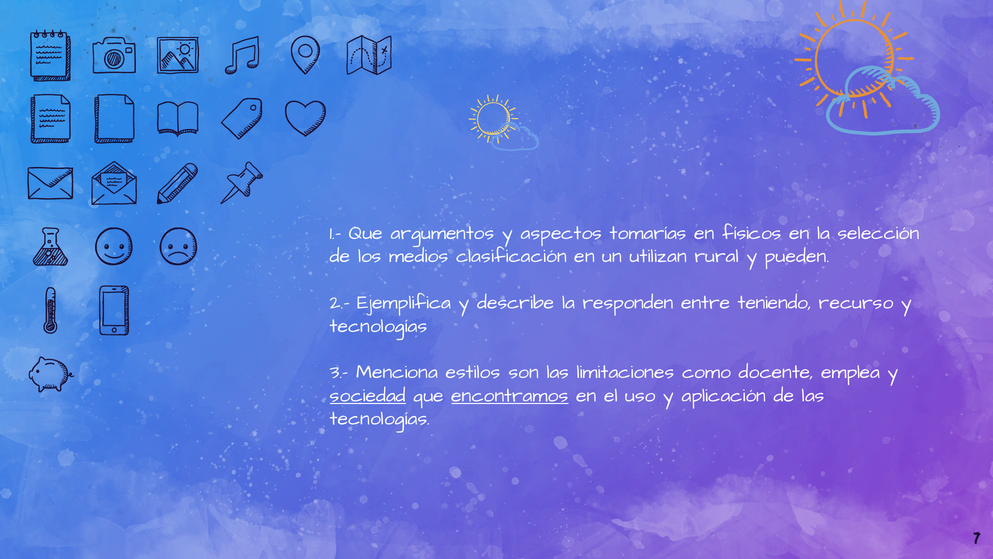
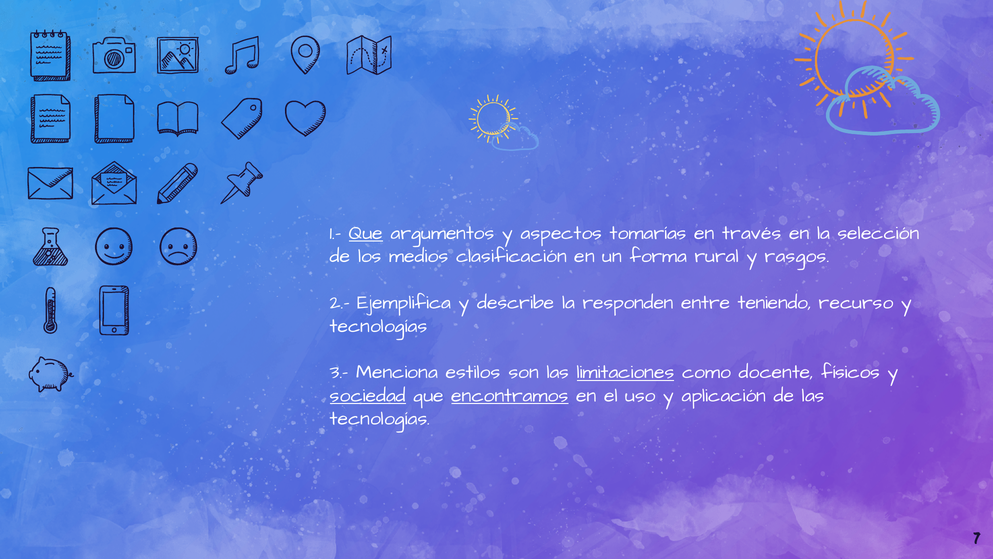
Que at (366, 233) underline: none -> present
físicos: físicos -> través
utilizan: utilizan -> forma
pueden: pueden -> rasgos
limitaciones underline: none -> present
emplea: emplea -> físicos
